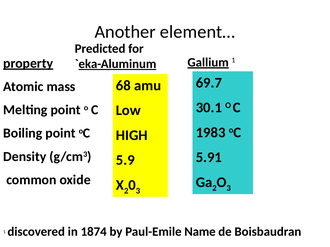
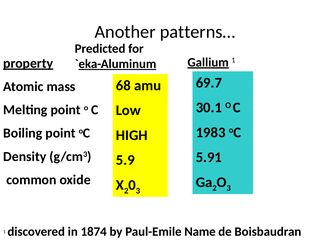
element…: element… -> patterns…
